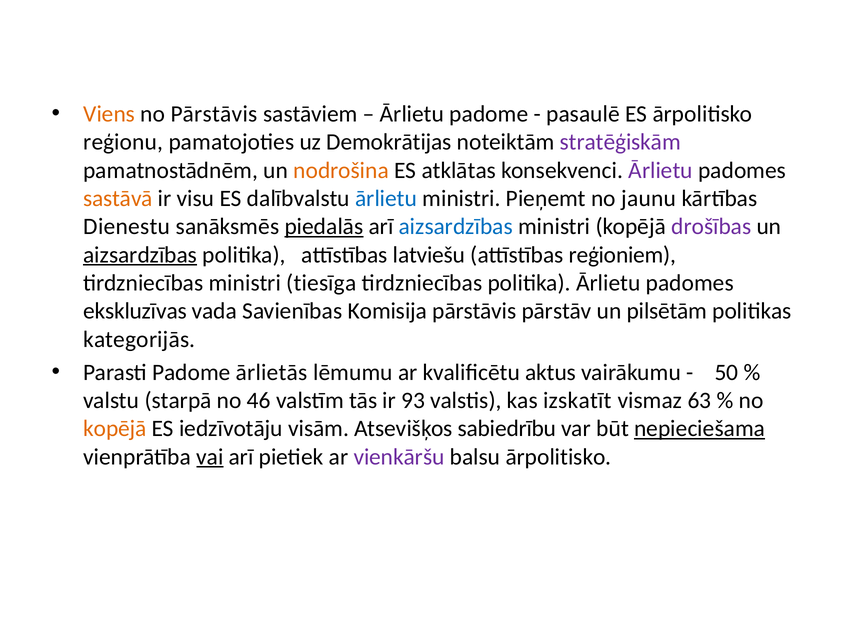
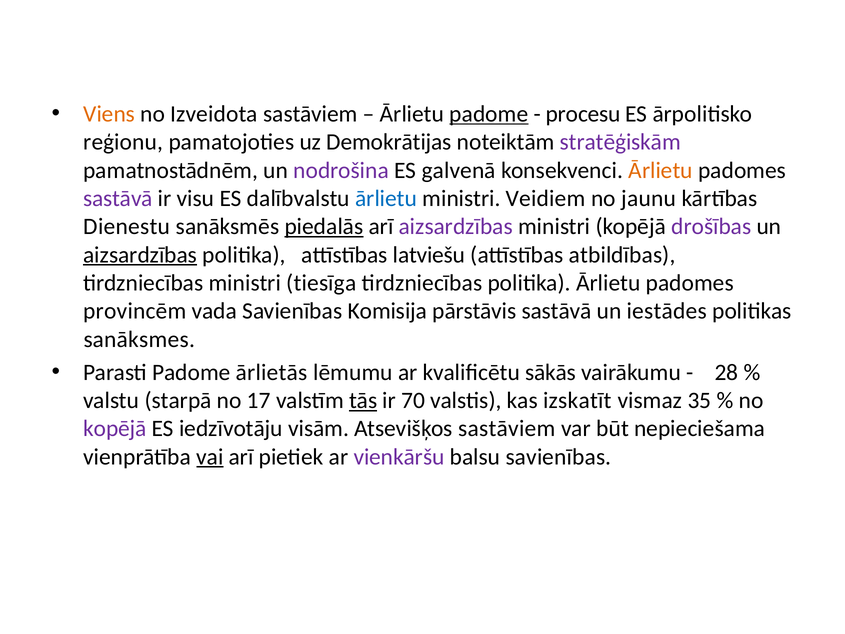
no Pārstāvis: Pārstāvis -> Izveidota
padome at (489, 114) underline: none -> present
pasaulē: pasaulē -> procesu
nodrošina colour: orange -> purple
atklātas: atklātas -> galvenā
Ārlietu at (661, 170) colour: purple -> orange
sastāvā at (118, 198) colour: orange -> purple
Pieņemt: Pieņemt -> Veidiem
aizsardzības at (456, 227) colour: blue -> purple
reģioniem: reģioniem -> atbildības
ekskluzīvas: ekskluzīvas -> provincēm
pārstāvis pārstāv: pārstāv -> sastāvā
pilsētām: pilsētām -> iestādes
kategorijās: kategorijās -> sanāksmes
aktus: aktus -> sākās
50: 50 -> 28
46: 46 -> 17
tās underline: none -> present
93: 93 -> 70
63: 63 -> 35
kopējā at (115, 428) colour: orange -> purple
Atsevišķos sabiedrību: sabiedrību -> sastāviem
nepieciešama underline: present -> none
balsu ārpolitisko: ārpolitisko -> savienības
